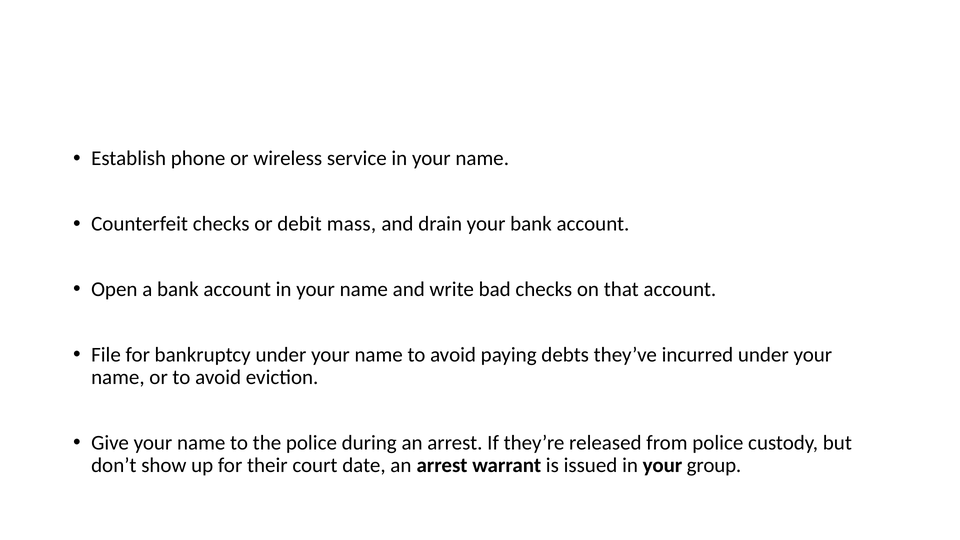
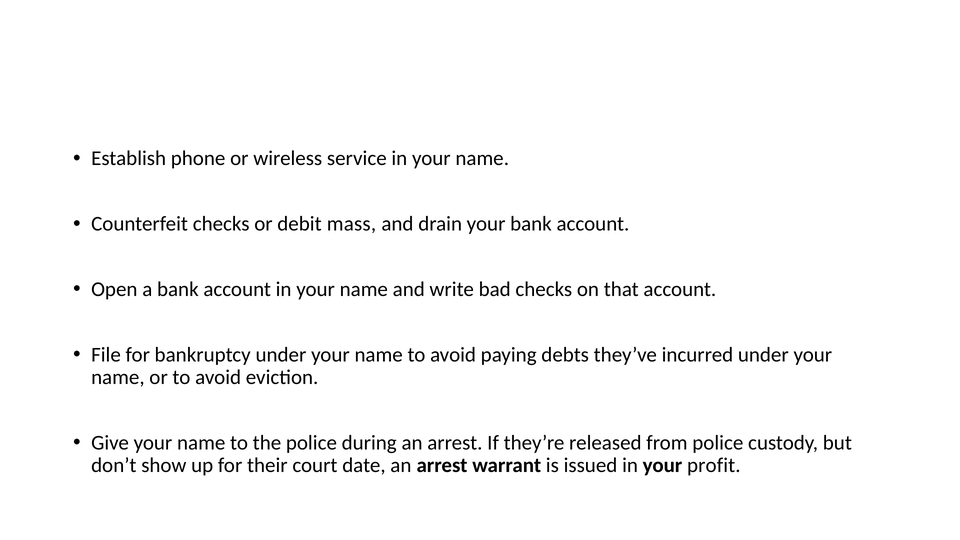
group: group -> profit
